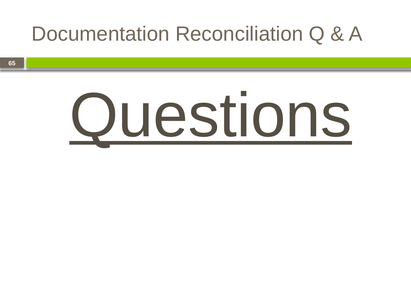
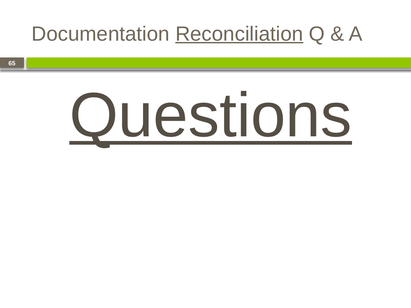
Reconciliation underline: none -> present
